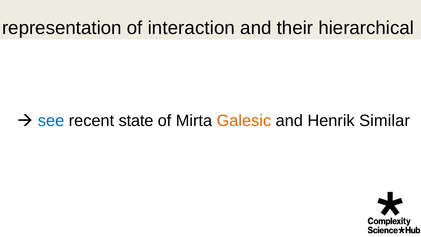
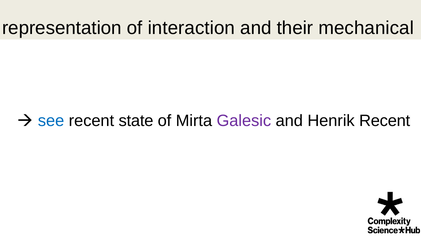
hierarchical: hierarchical -> mechanical
Galesic colour: orange -> purple
Henrik Similar: Similar -> Recent
